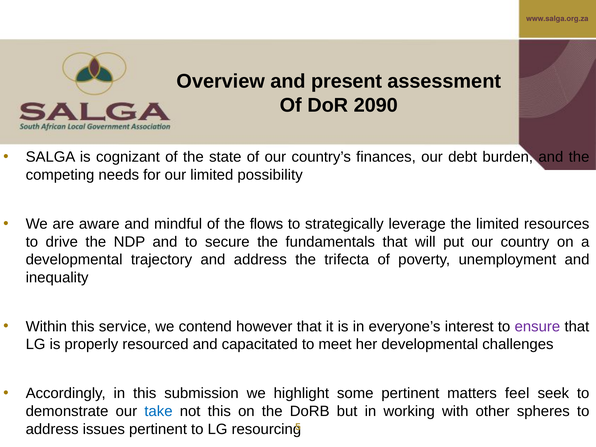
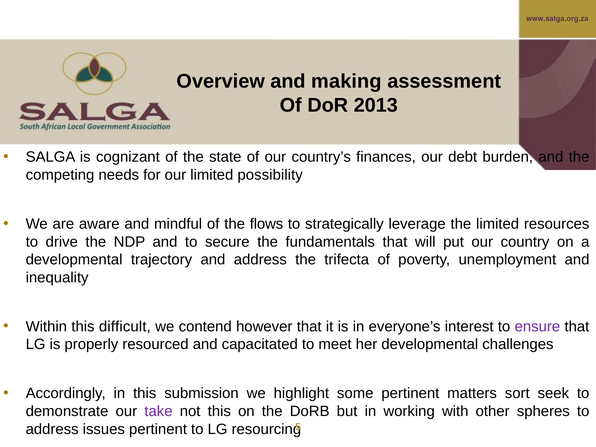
present: present -> making
2090: 2090 -> 2013
service: service -> difficult
feel: feel -> sort
take colour: blue -> purple
